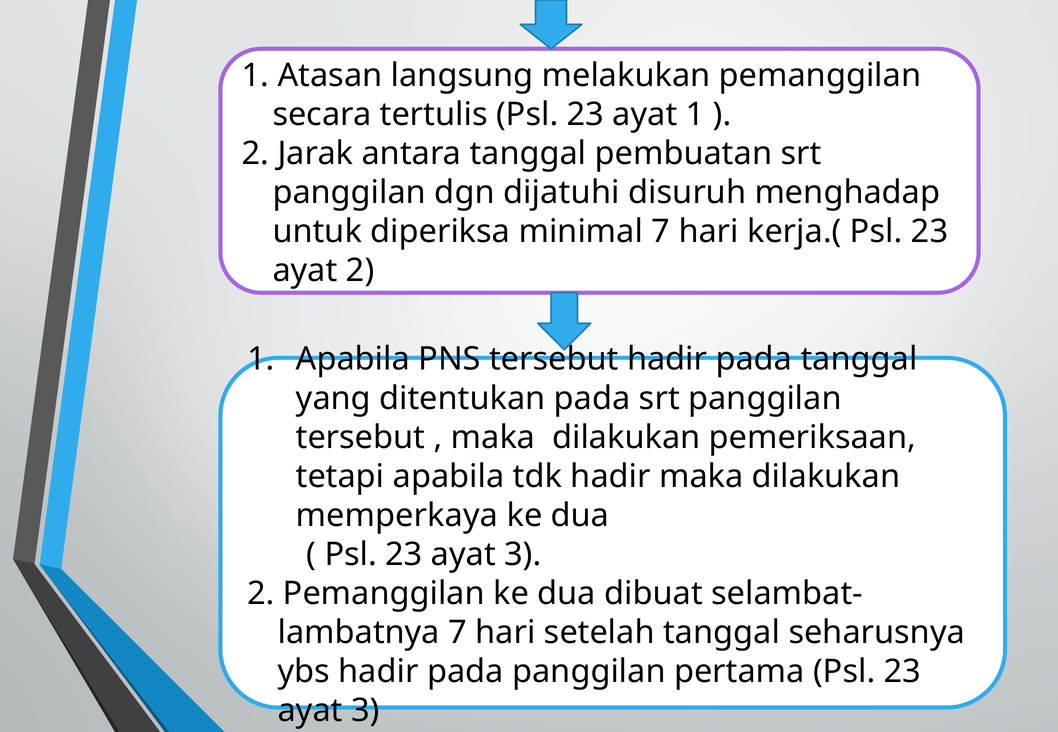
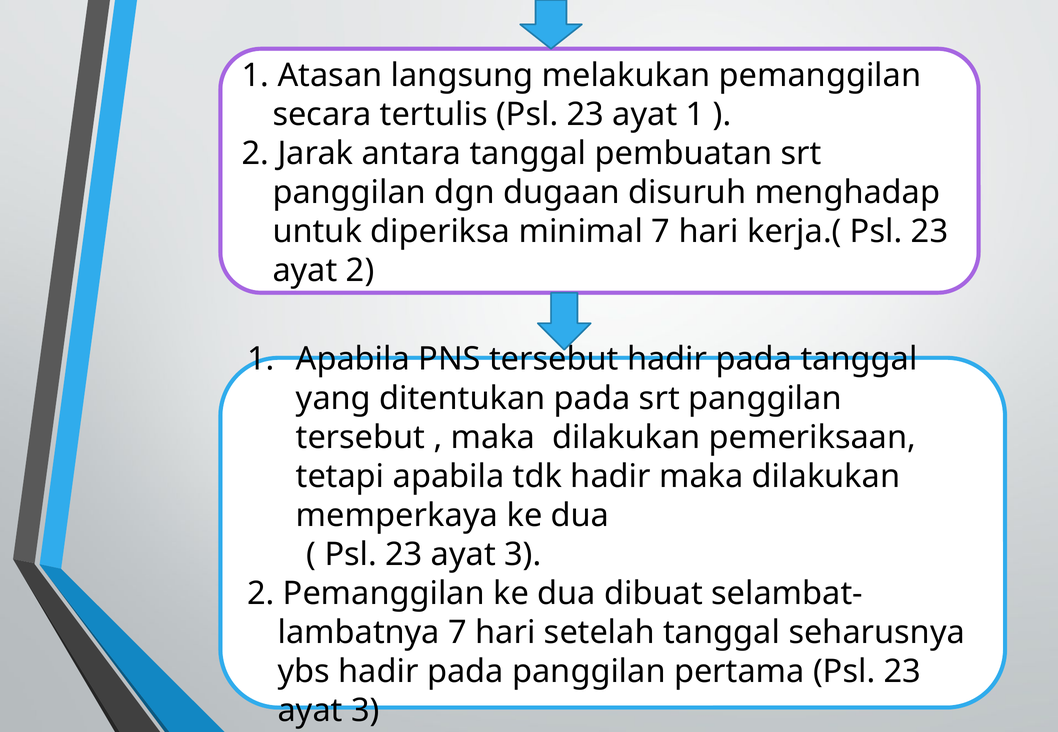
dijatuhi: dijatuhi -> dugaan
